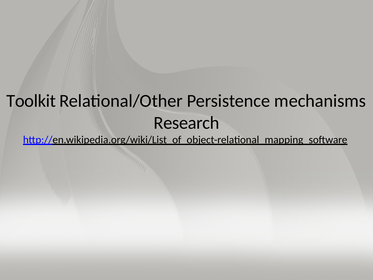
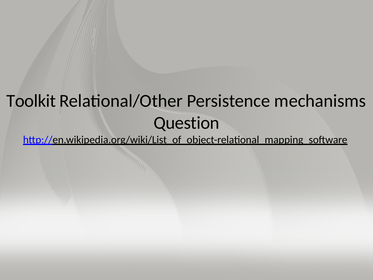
Research: Research -> Question
